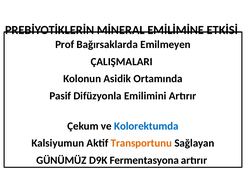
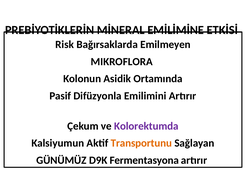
Prof: Prof -> Risk
ÇALIŞMALARI: ÇALIŞMALARI -> MIKROFLORA
Kolorektumda colour: blue -> purple
